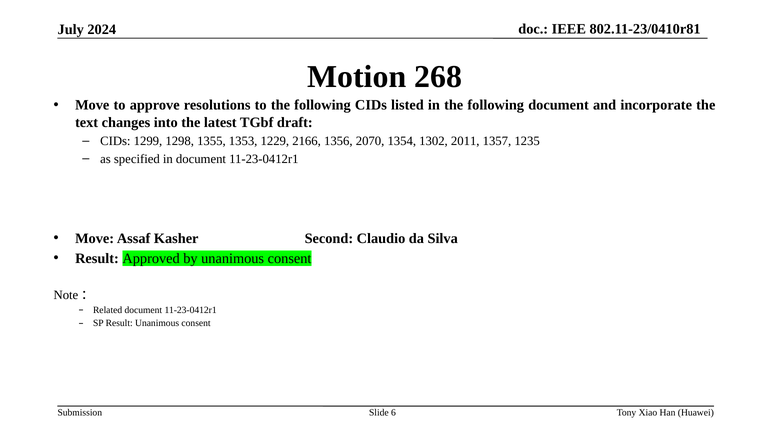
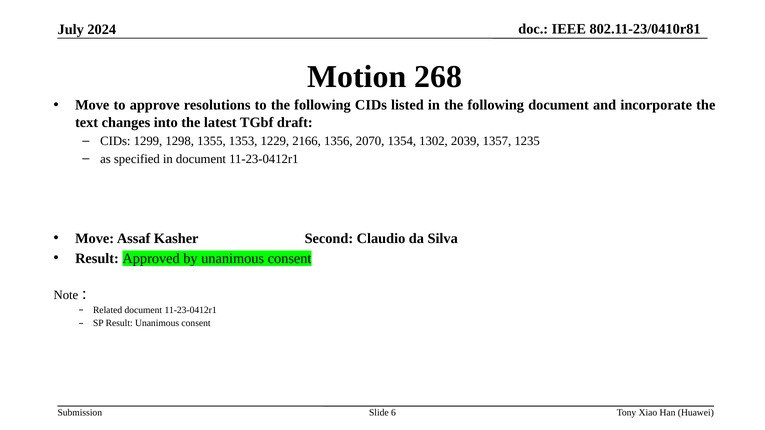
2011: 2011 -> 2039
